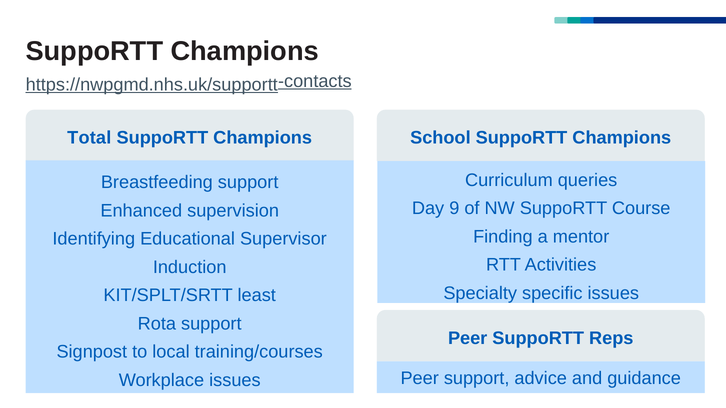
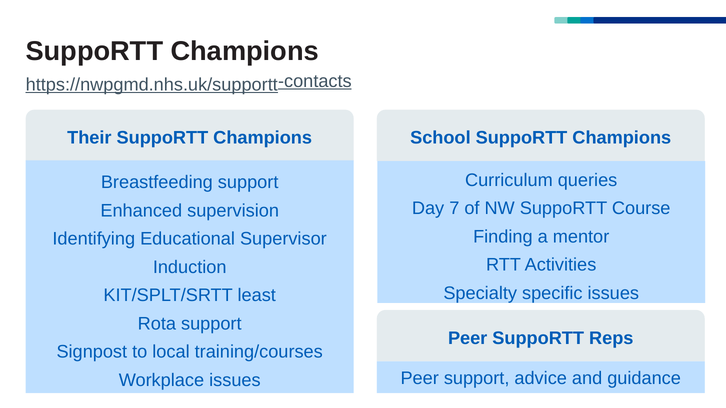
Total: Total -> Their
9: 9 -> 7
